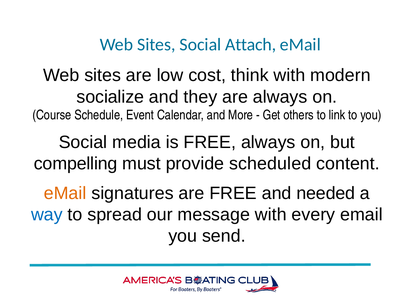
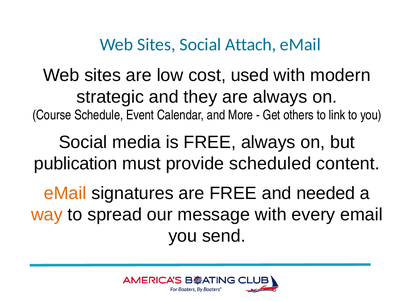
think: think -> used
socialize: socialize -> strategic
compelling: compelling -> publication
way colour: blue -> orange
